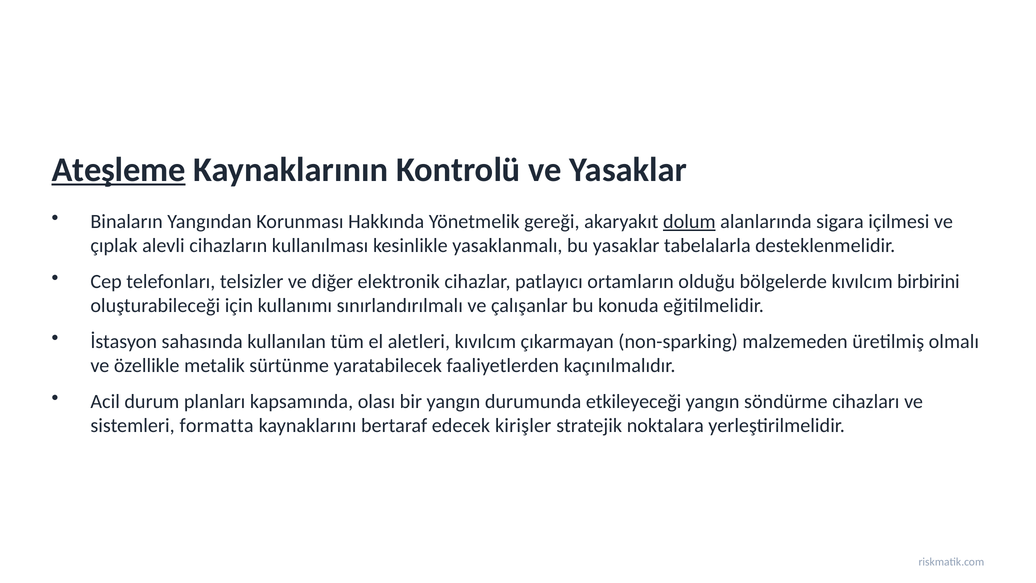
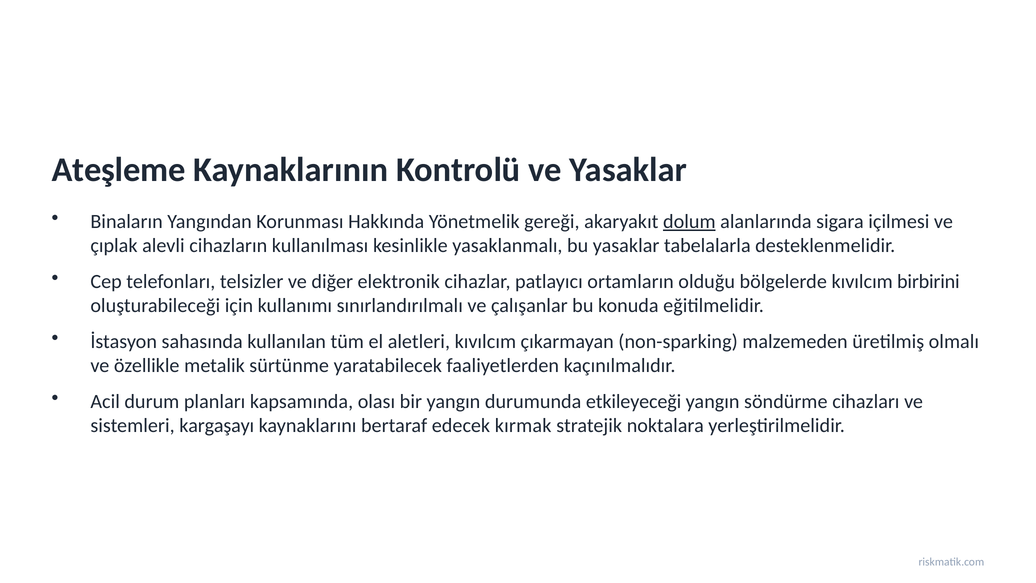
Ateşleme underline: present -> none
formatta: formatta -> kargaşayı
kirişler: kirişler -> kırmak
